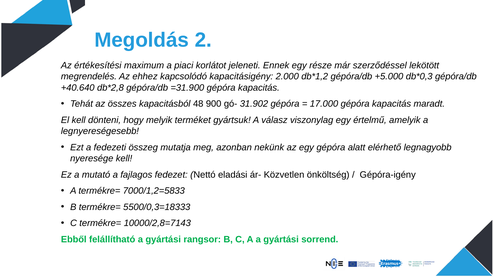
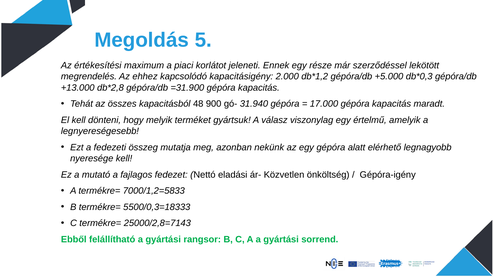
2: 2 -> 5
+40.640: +40.640 -> +13.000
31.902: 31.902 -> 31.940
10000/2,8=7143: 10000/2,8=7143 -> 25000/2,8=7143
